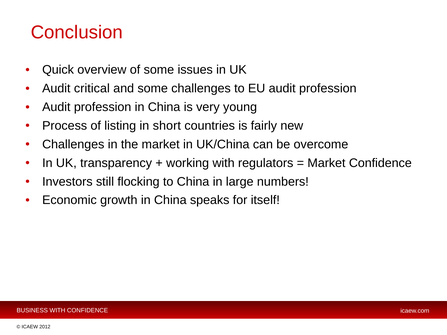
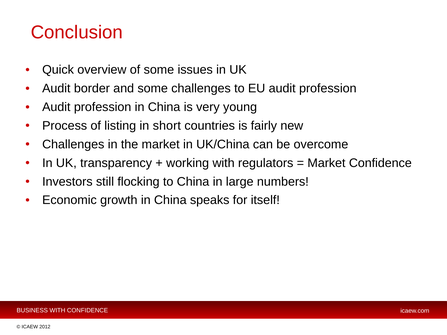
critical: critical -> border
